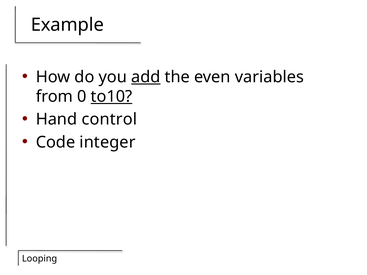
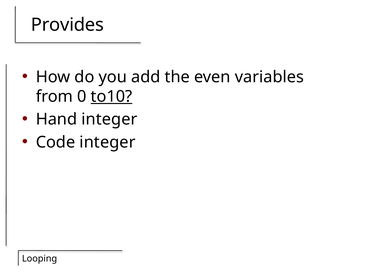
Example: Example -> Provides
add underline: present -> none
Hand control: control -> integer
